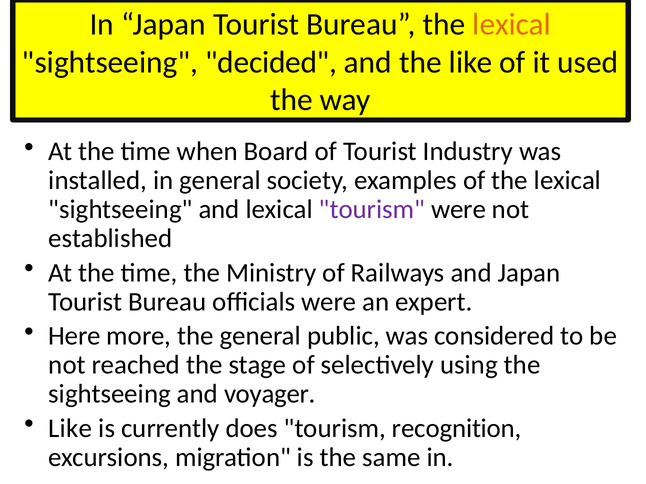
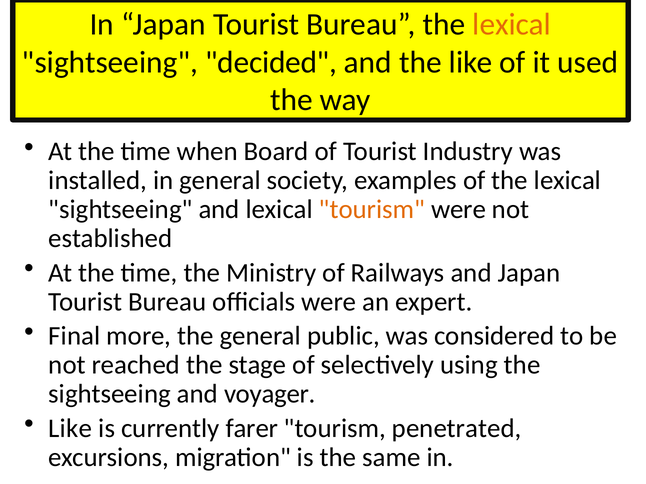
tourism at (372, 210) colour: purple -> orange
Here: Here -> Final
does: does -> farer
recognition: recognition -> penetrated
